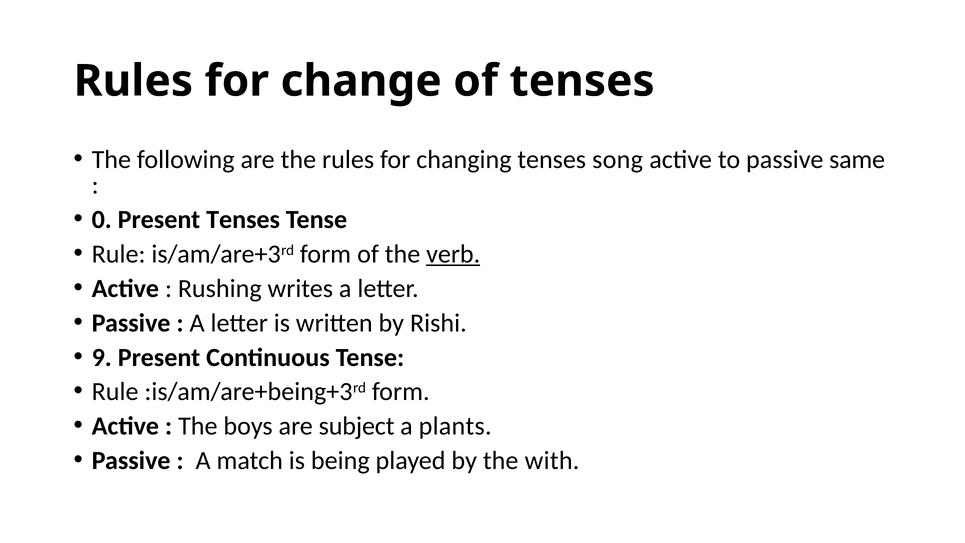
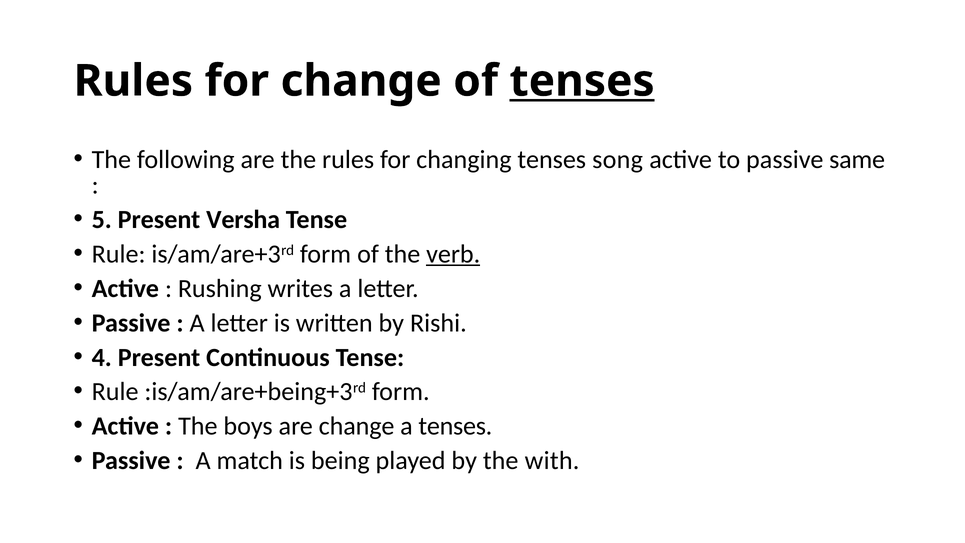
tenses at (582, 81) underline: none -> present
0: 0 -> 5
Present Tenses: Tenses -> Versha
9: 9 -> 4
are subject: subject -> change
a plants: plants -> tenses
